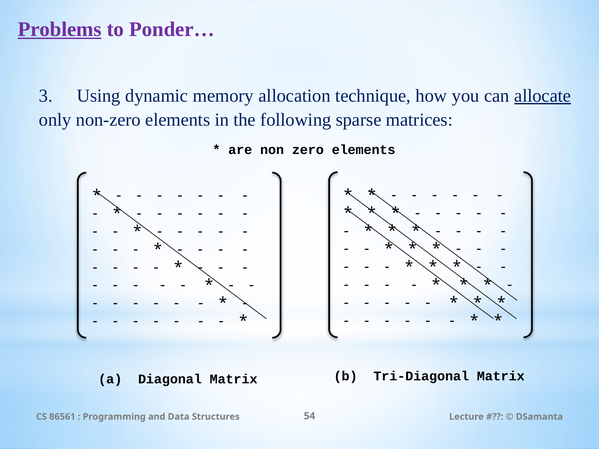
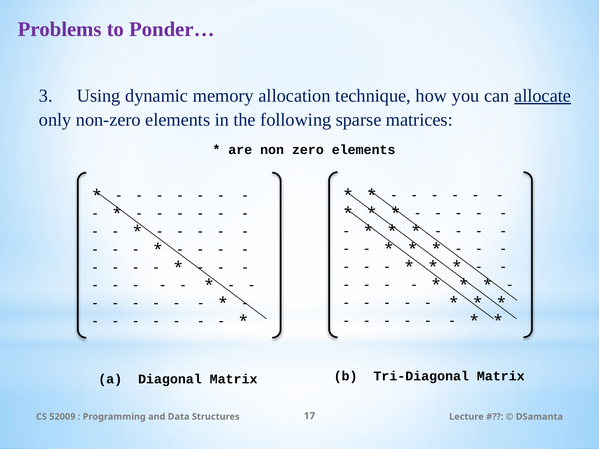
Problems underline: present -> none
86561: 86561 -> 52009
54: 54 -> 17
